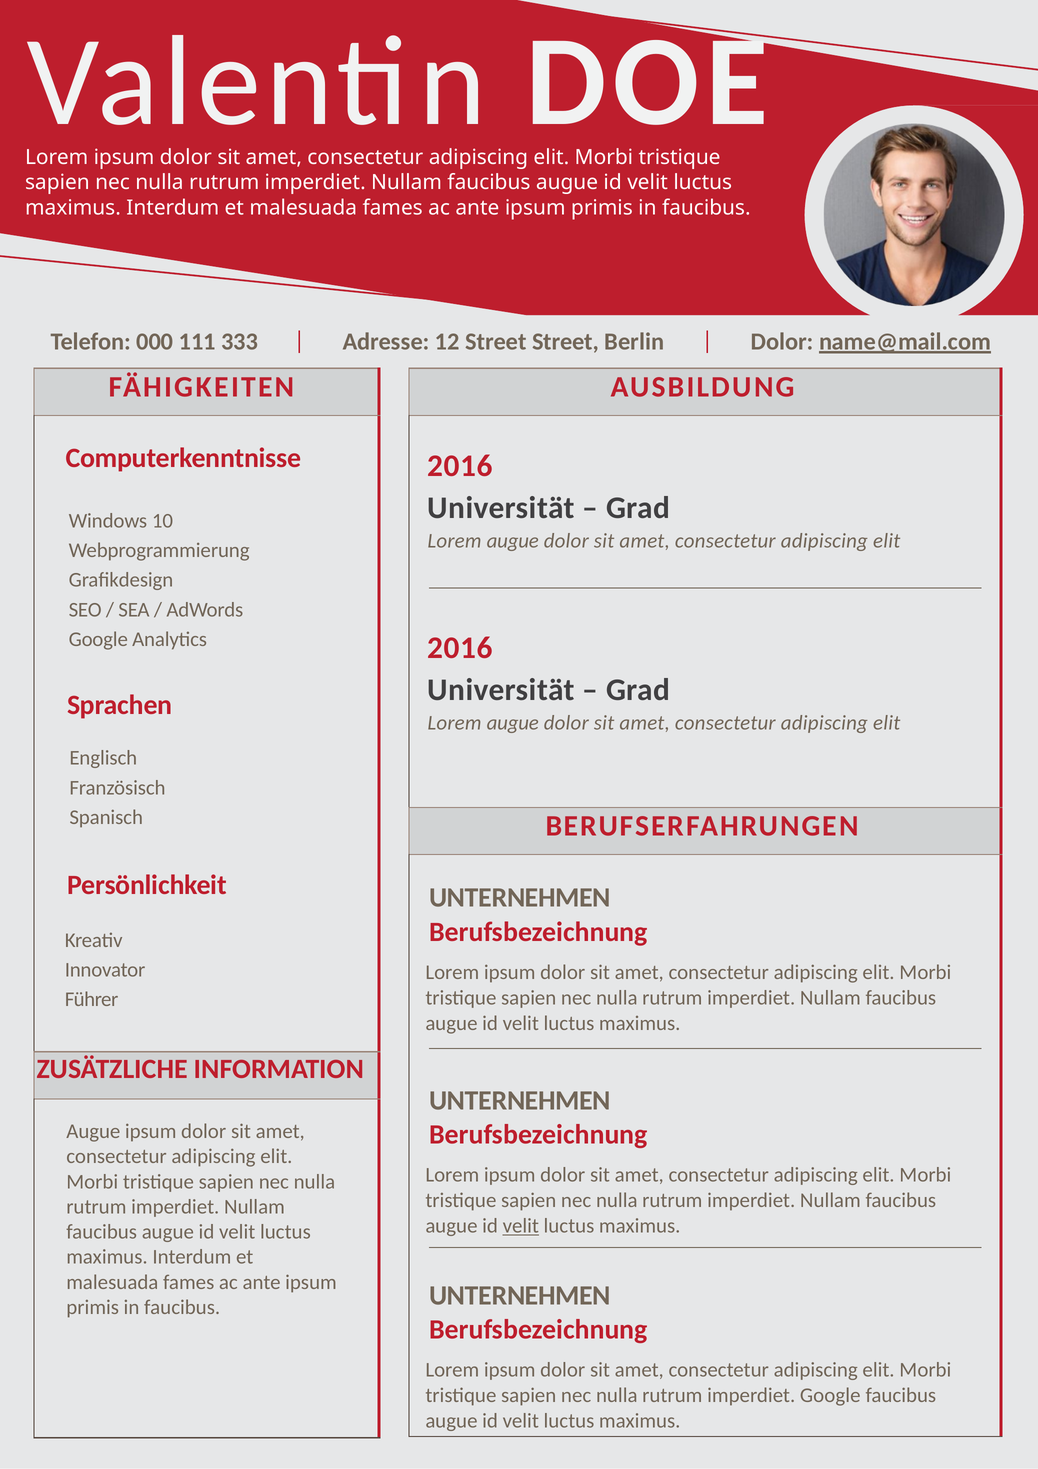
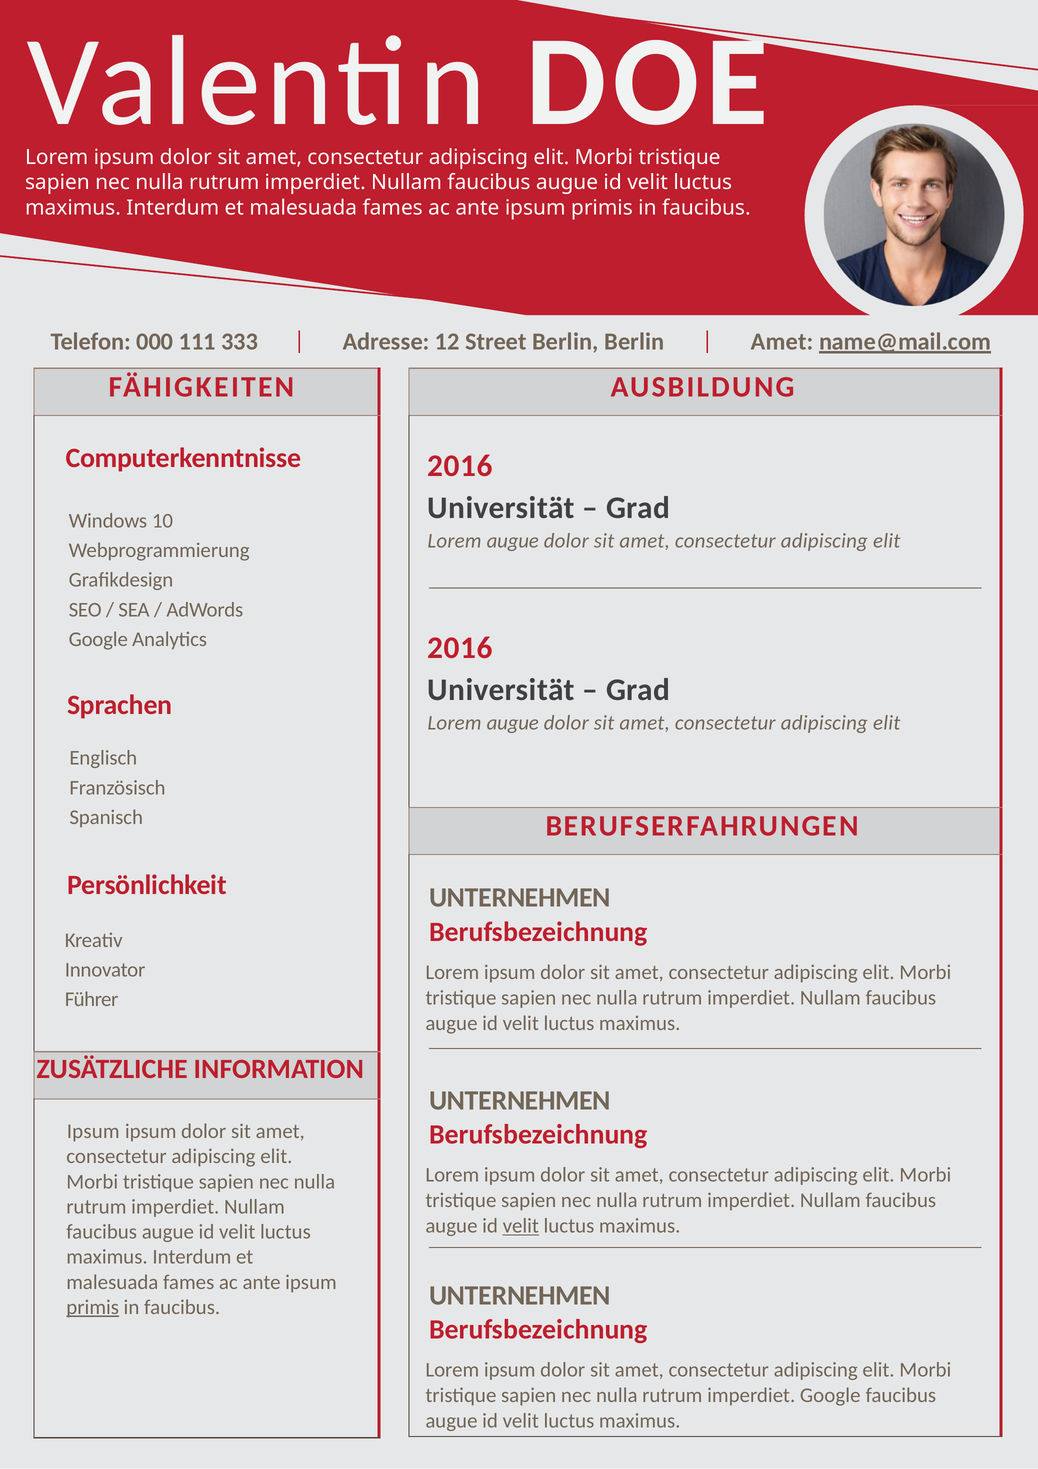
Street Street: Street -> Berlin
Berlin Dolor: Dolor -> Amet
Augue at (93, 1131): Augue -> Ipsum
primis at (93, 1307) underline: none -> present
